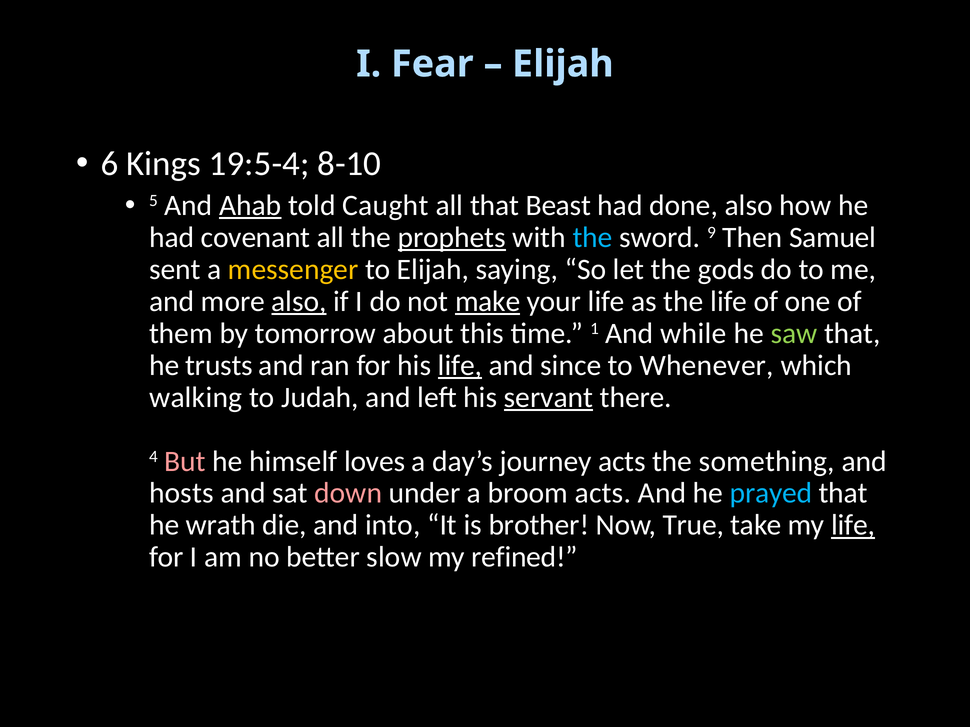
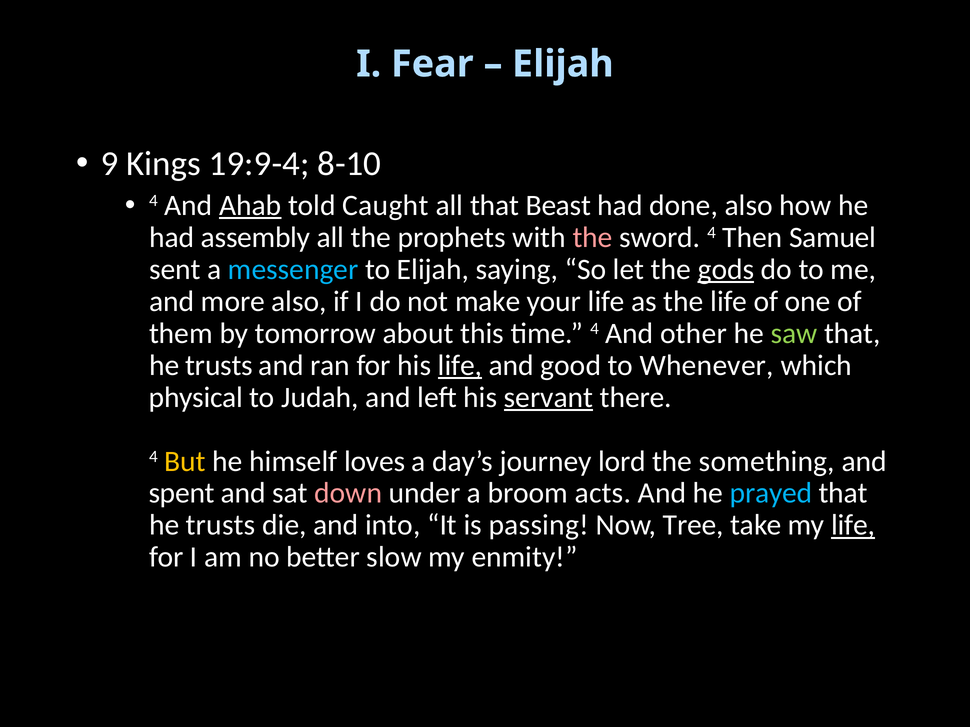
6: 6 -> 9
19:5-4: 19:5-4 -> 19:9-4
5 at (153, 201): 5 -> 4
covenant: covenant -> assembly
prophets underline: present -> none
the at (593, 238) colour: light blue -> pink
sword 9: 9 -> 4
messenger colour: yellow -> light blue
gods underline: none -> present
also at (299, 302) underline: present -> none
make underline: present -> none
time 1: 1 -> 4
while: while -> other
since: since -> good
walking: walking -> physical
But colour: pink -> yellow
journey acts: acts -> lord
hosts: hosts -> spent
wrath at (221, 526): wrath -> trusts
brother: brother -> passing
True: True -> Tree
refined: refined -> enmity
